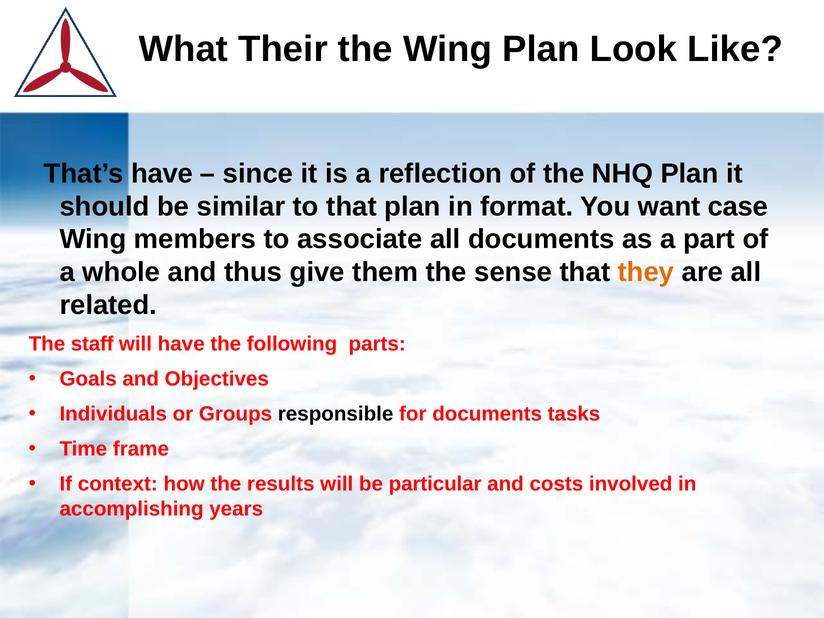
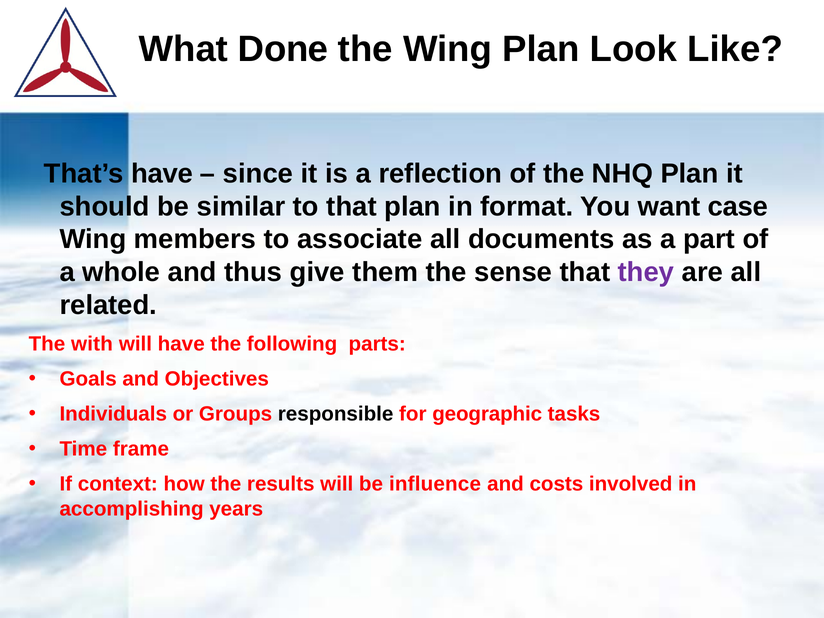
Their: Their -> Done
they colour: orange -> purple
staff: staff -> with
for documents: documents -> geographic
particular: particular -> influence
